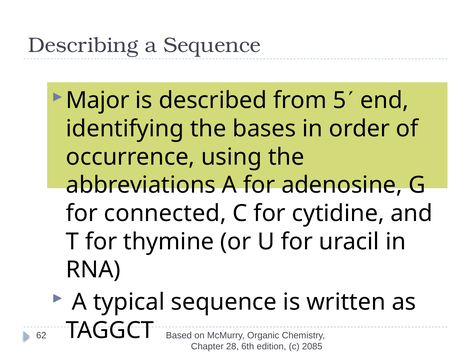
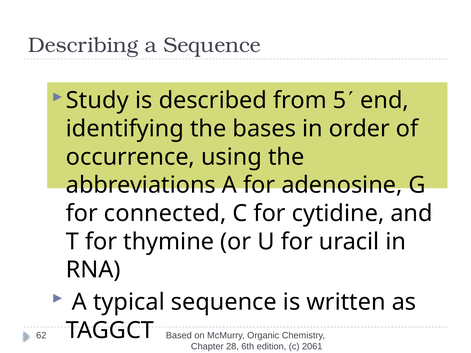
Major: Major -> Study
2085: 2085 -> 2061
